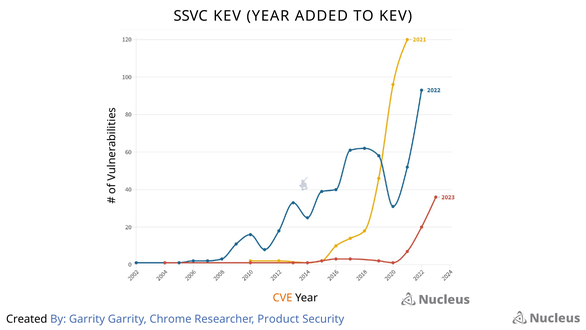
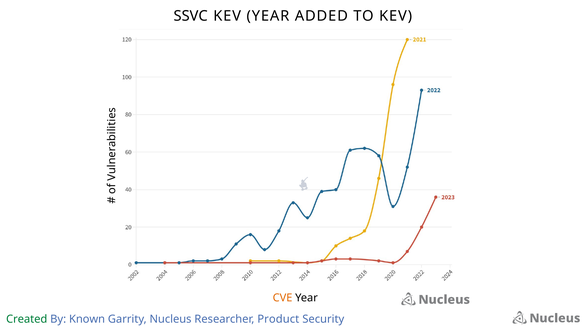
Created colour: black -> green
By Garrity: Garrity -> Known
Chrome: Chrome -> Nucleus
